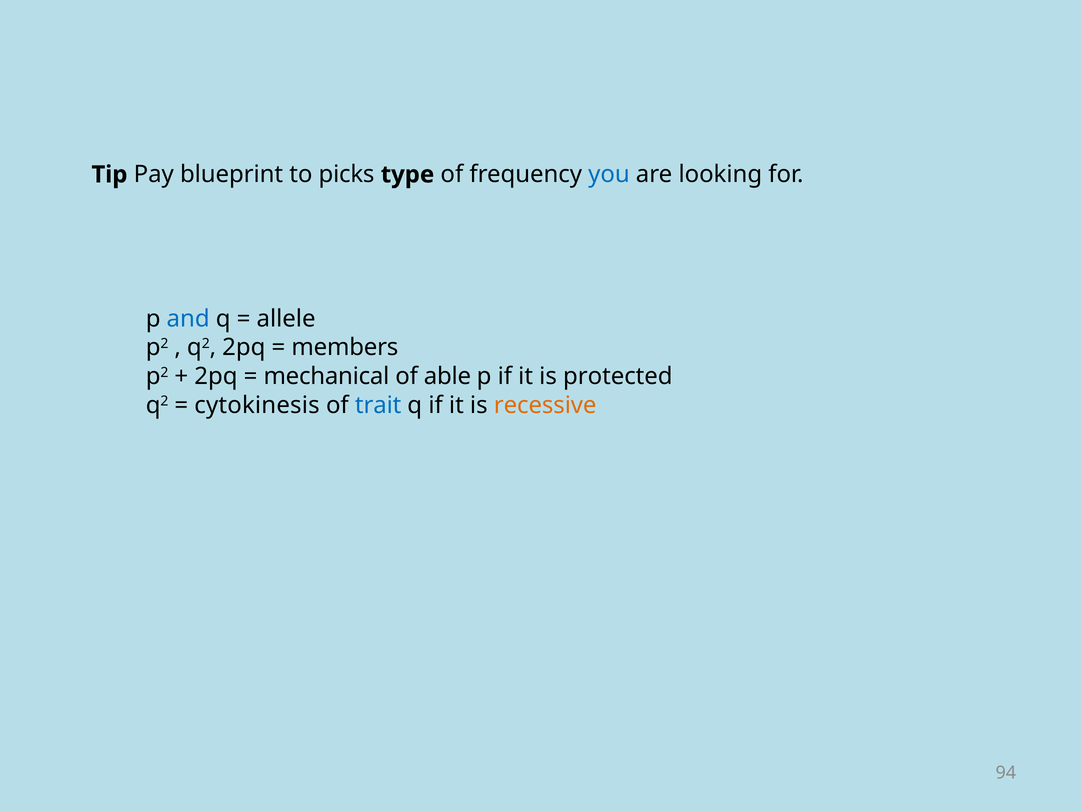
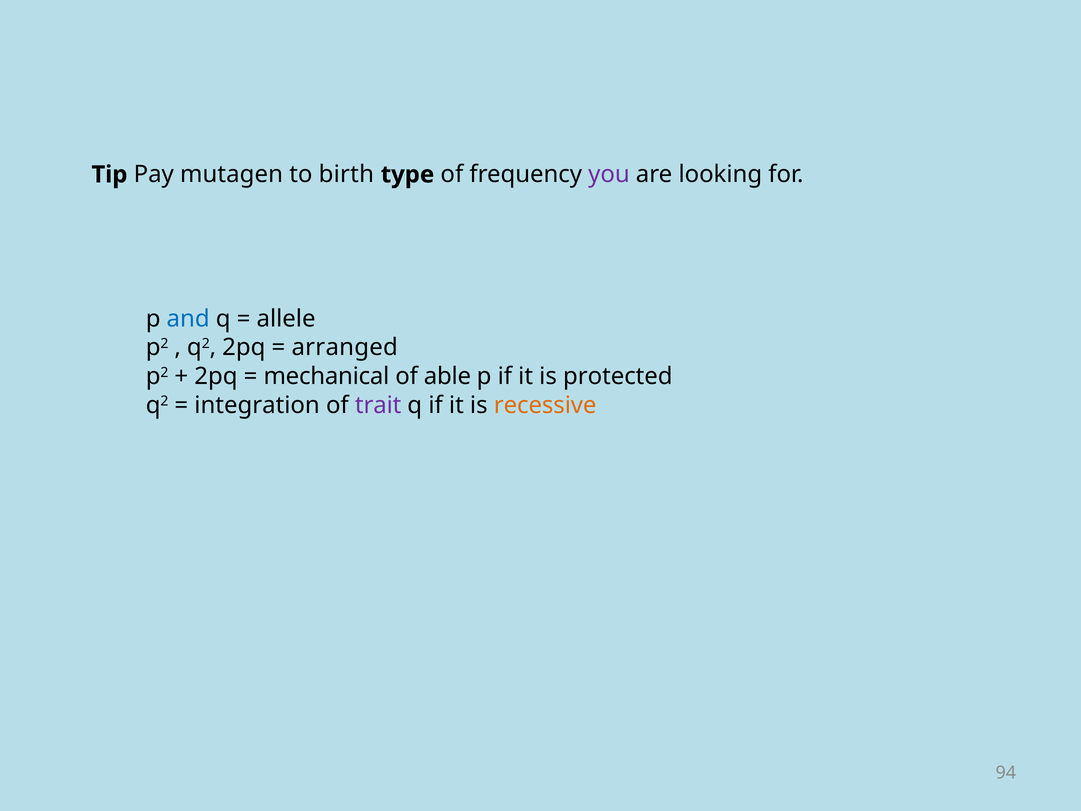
blueprint: blueprint -> mutagen
picks: picks -> birth
you colour: blue -> purple
members: members -> arranged
cytokinesis: cytokinesis -> integration
trait colour: blue -> purple
